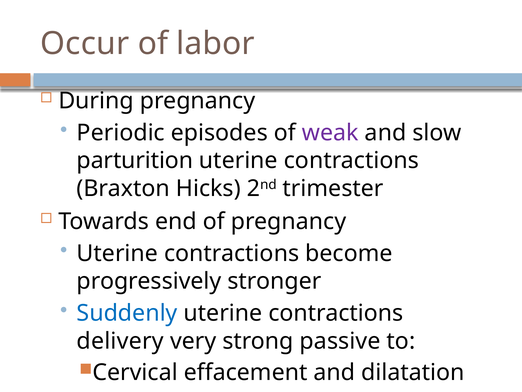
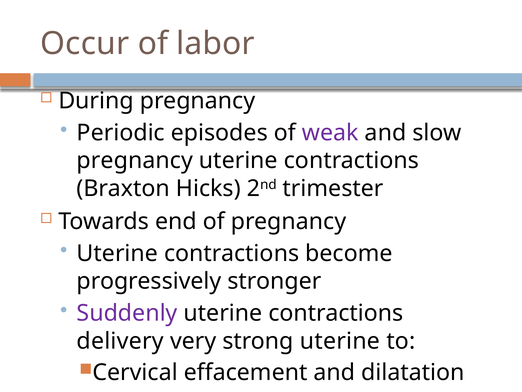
parturition at (135, 160): parturition -> pregnancy
Suddenly colour: blue -> purple
strong passive: passive -> uterine
